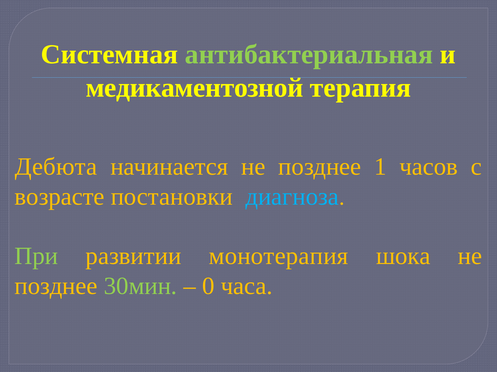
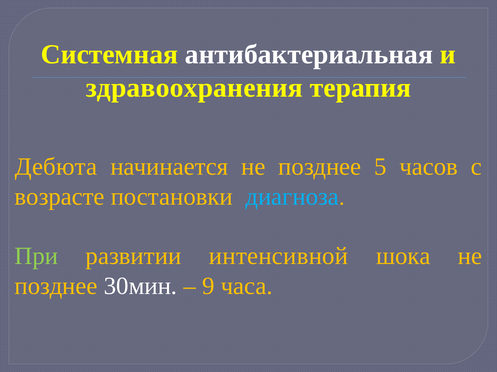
антибактериальная colour: light green -> white
медикаментозной: медикаментозной -> здравоохранения
1: 1 -> 5
монотерапия: монотерапия -> интенсивной
30мин colour: light green -> white
0: 0 -> 9
